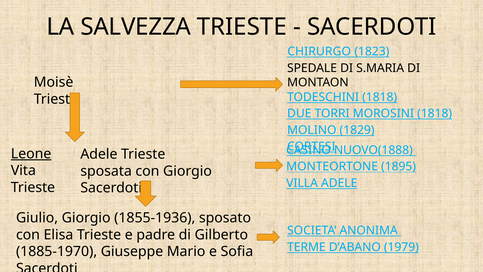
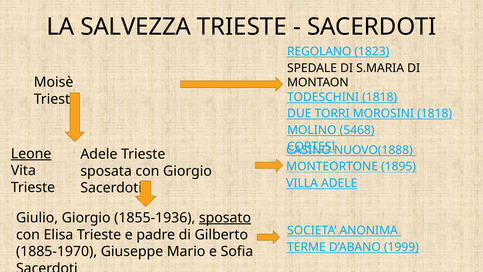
CHIRURGO: CHIRURGO -> REGOLANO
1829: 1829 -> 5468
sposato underline: none -> present
1979: 1979 -> 1999
